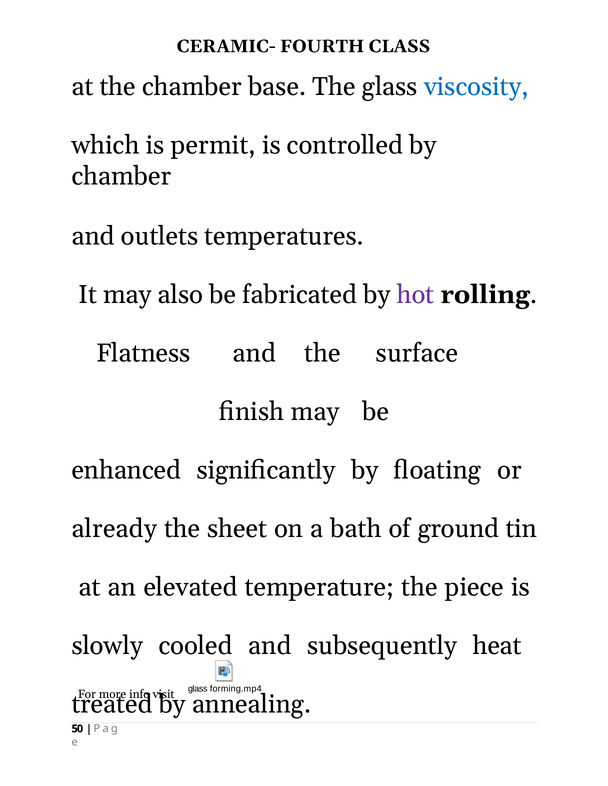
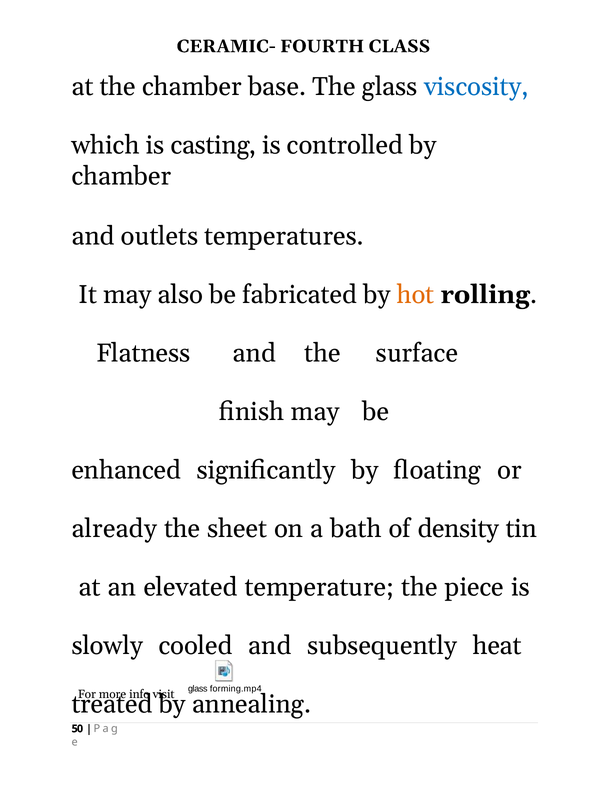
permit: permit -> casting
hot colour: purple -> orange
ground: ground -> density
